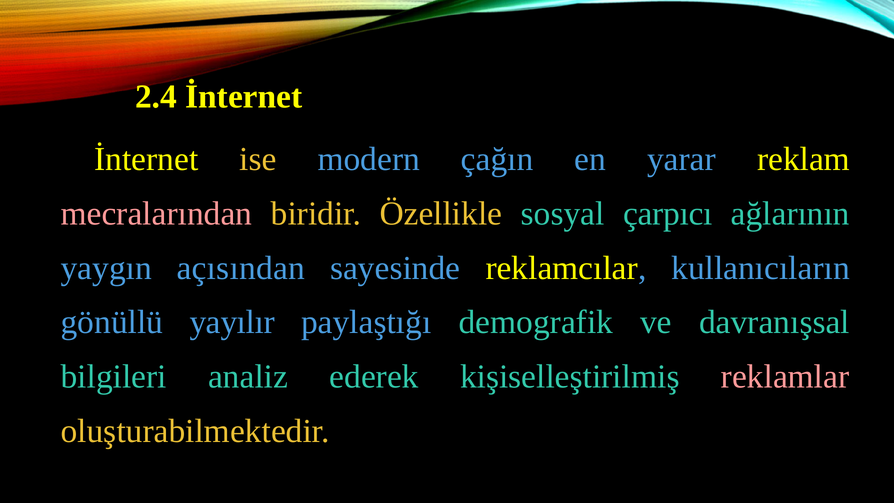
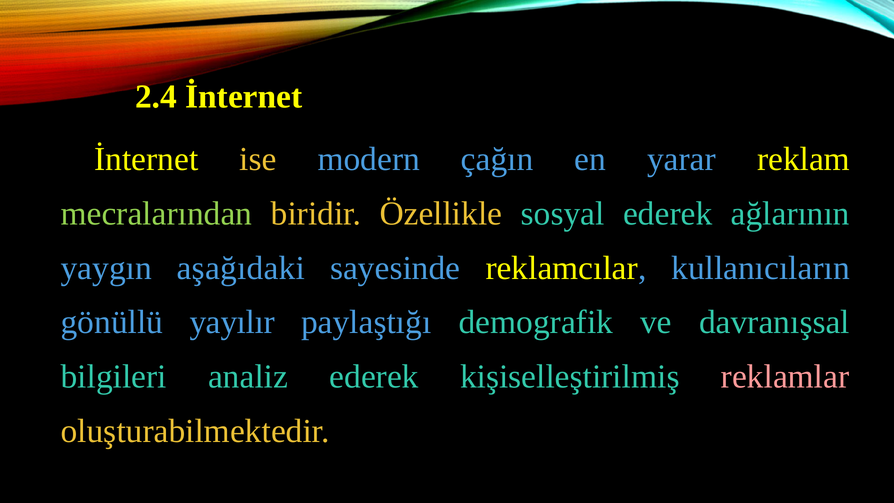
mecralarından colour: pink -> light green
sosyal çarpıcı: çarpıcı -> ederek
açısından: açısından -> aşağıdaki
